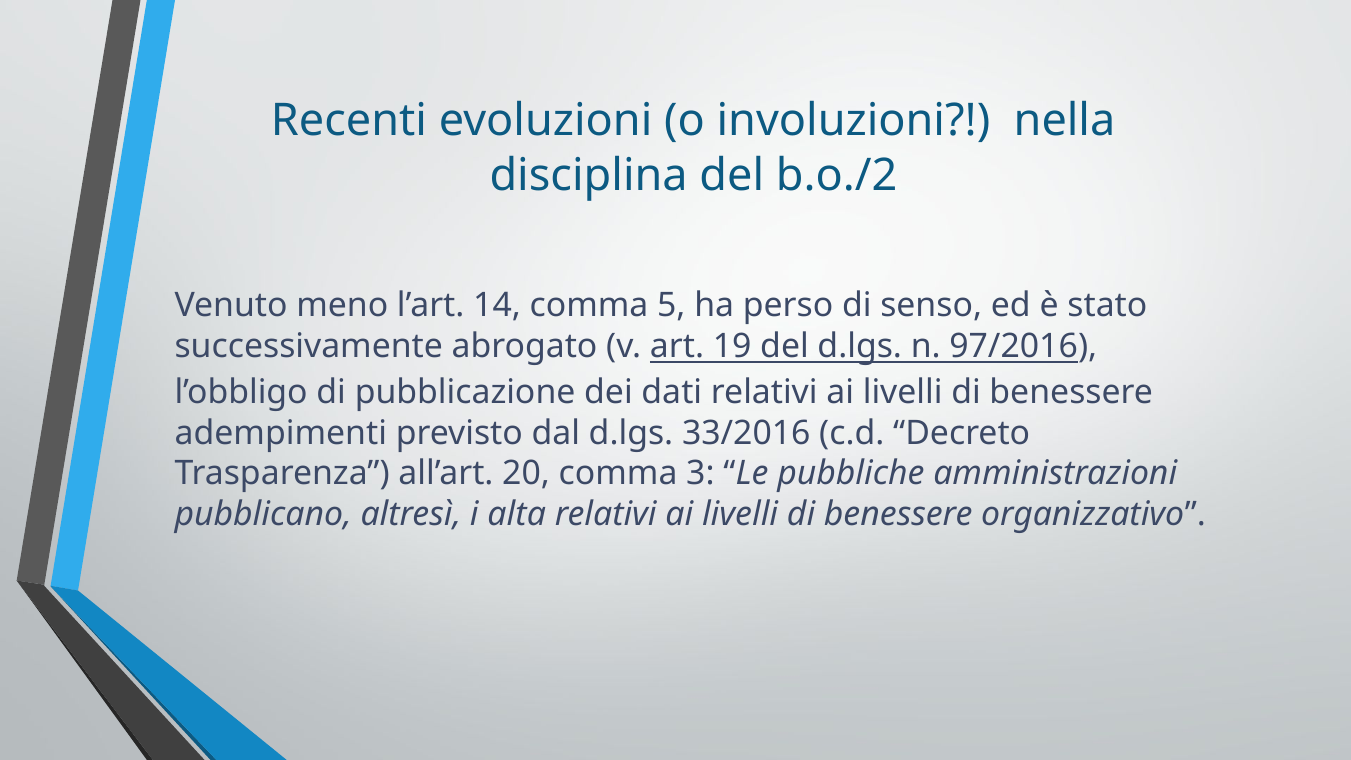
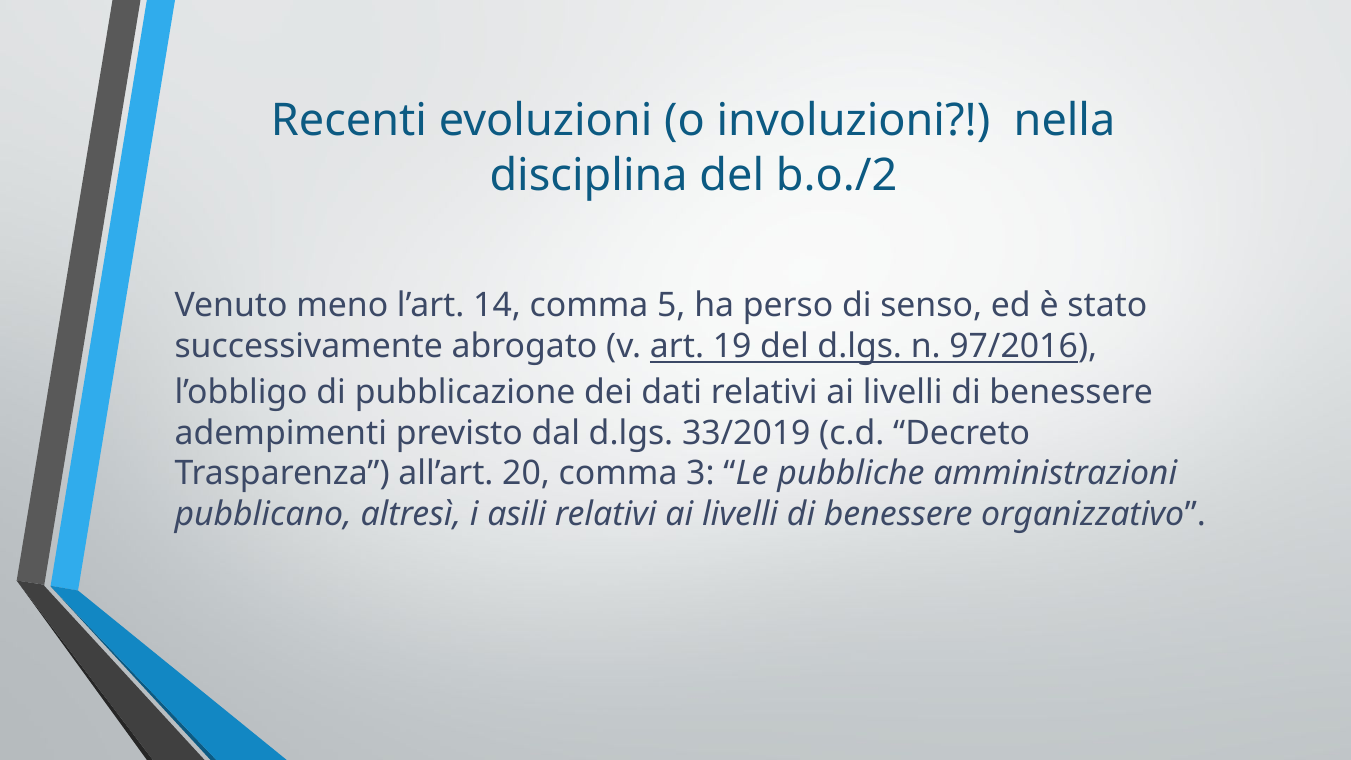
33/2016: 33/2016 -> 33/2019
alta: alta -> asili
